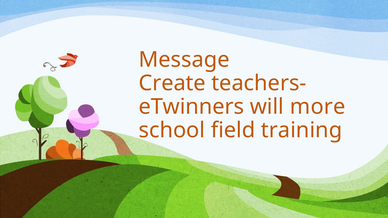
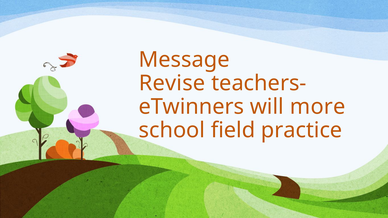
Create: Create -> Revise
training: training -> practice
